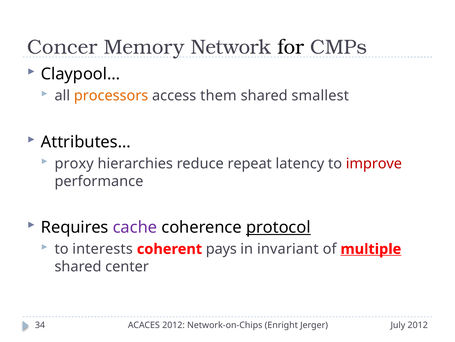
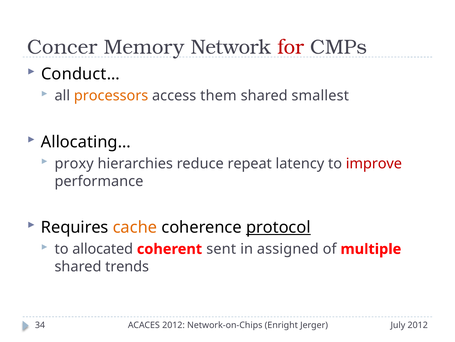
for colour: black -> red
Claypool…: Claypool… -> Conduct…
Attributes…: Attributes… -> Allocating…
cache colour: purple -> orange
interests: interests -> allocated
pays: pays -> sent
invariant: invariant -> assigned
multiple underline: present -> none
center: center -> trends
